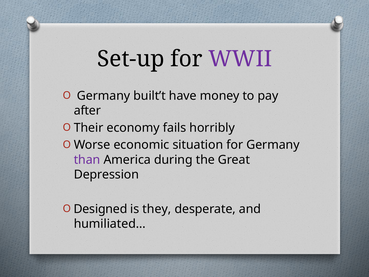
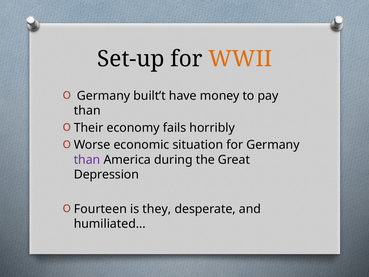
WWII colour: purple -> orange
after at (87, 110): after -> than
Designed: Designed -> Fourteen
